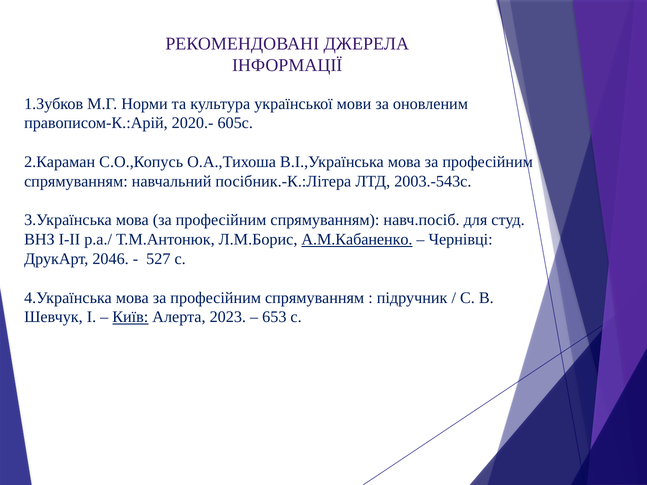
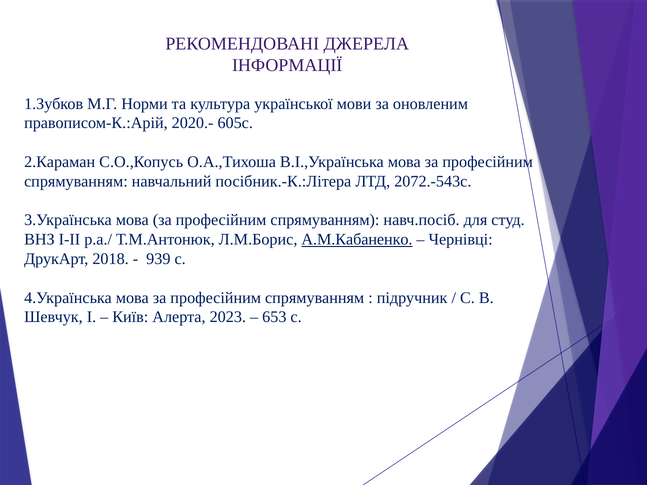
2003.-543с: 2003.-543с -> 2072.-543с
2046: 2046 -> 2018
527: 527 -> 939
Київ underline: present -> none
